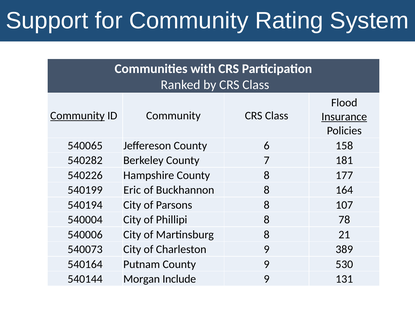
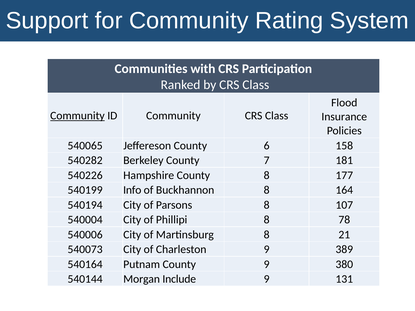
Insurance underline: present -> none
Eric: Eric -> Info
530: 530 -> 380
